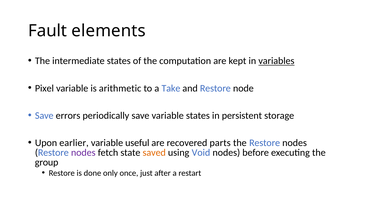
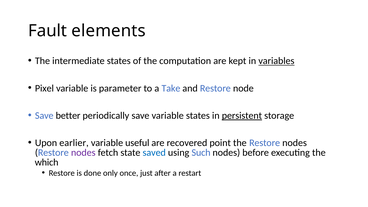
arithmetic: arithmetic -> parameter
errors: errors -> better
persistent underline: none -> present
parts: parts -> point
saved colour: orange -> blue
Void: Void -> Such
group: group -> which
